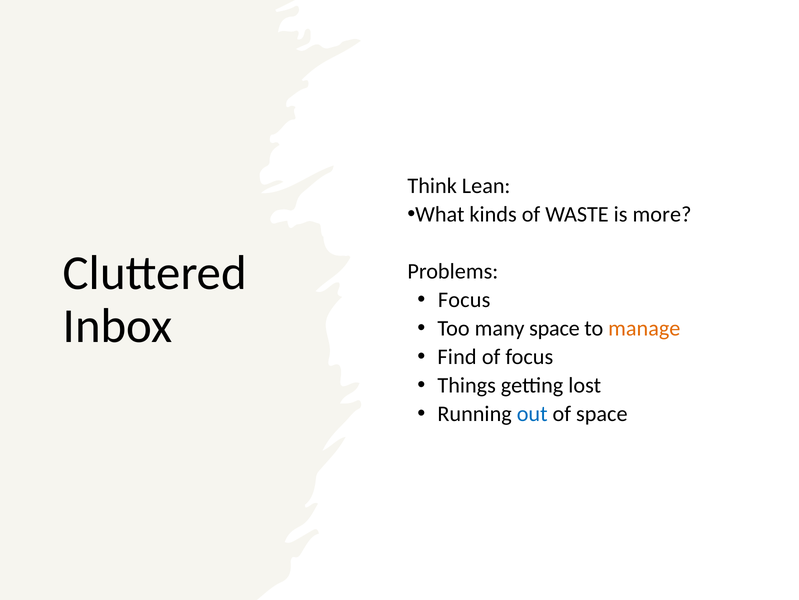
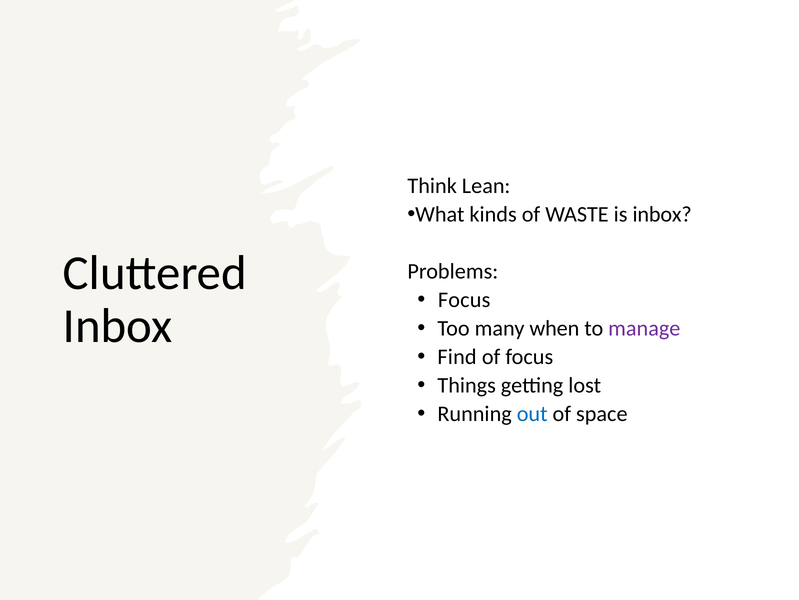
is more: more -> inbox
many space: space -> when
manage colour: orange -> purple
